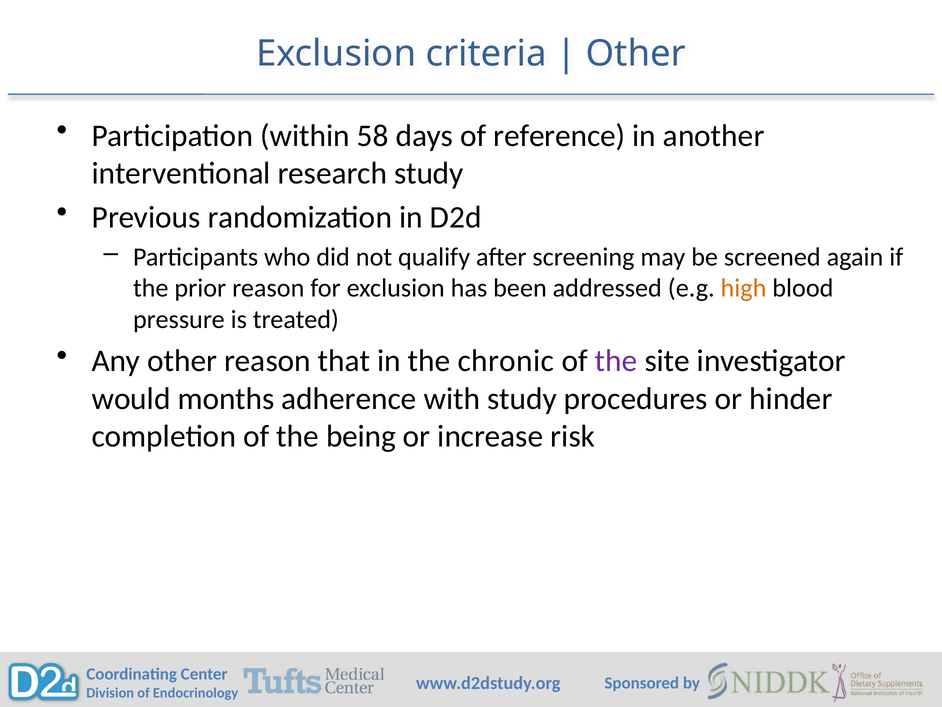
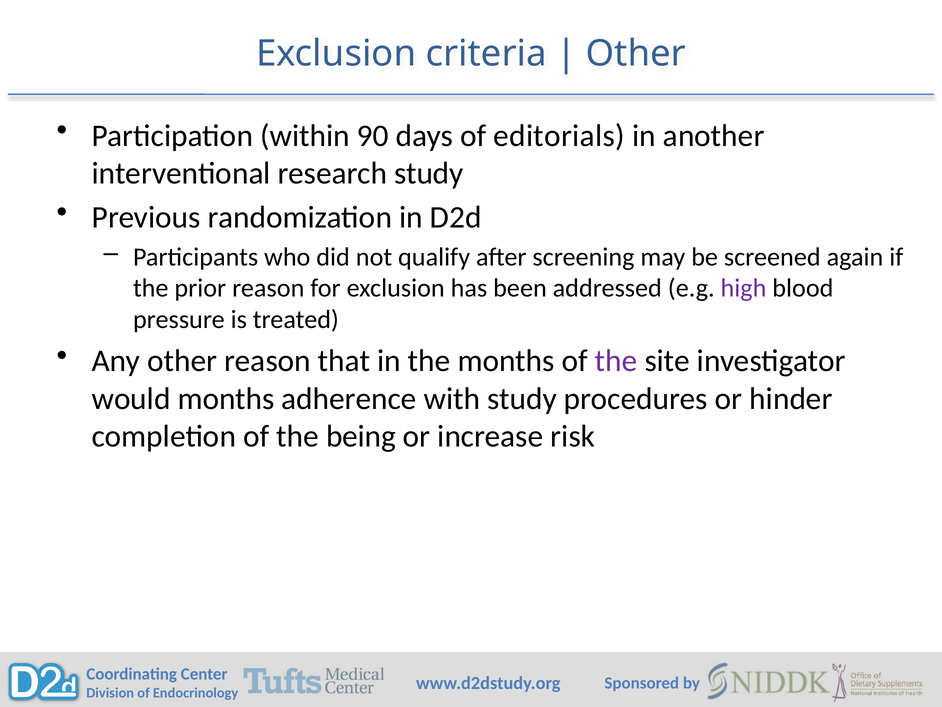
58: 58 -> 90
reference: reference -> editorials
high colour: orange -> purple
the chronic: chronic -> months
